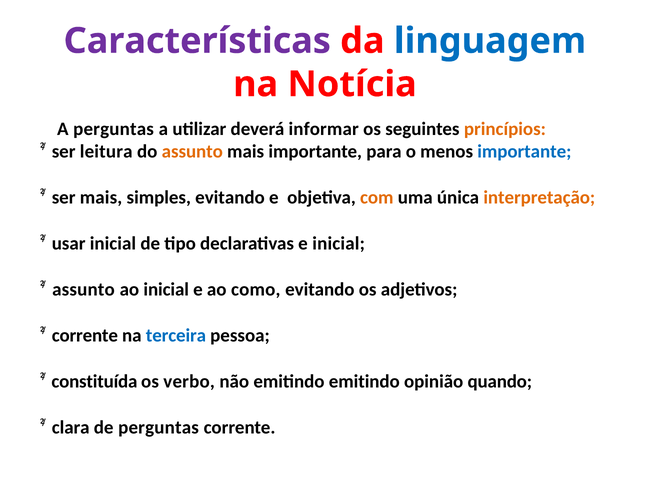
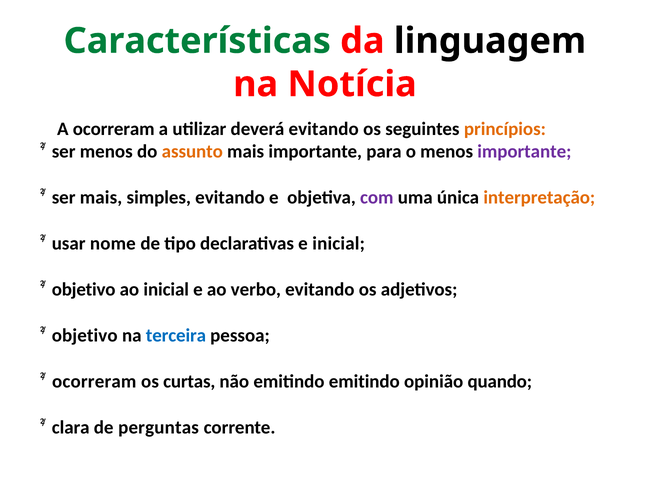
Características colour: purple -> green
linguagem colour: blue -> black
A perguntas: perguntas -> ocorreram
deverá informar: informar -> evitando
ser leitura: leitura -> menos
importante at (524, 152) colour: blue -> purple
com colour: orange -> purple
usar inicial: inicial -> nome
assunto at (83, 290): assunto -> objetivo
como: como -> verbo
corrente at (85, 336): corrente -> objetivo
constituída at (94, 382): constituída -> ocorreram
verbo: verbo -> curtas
